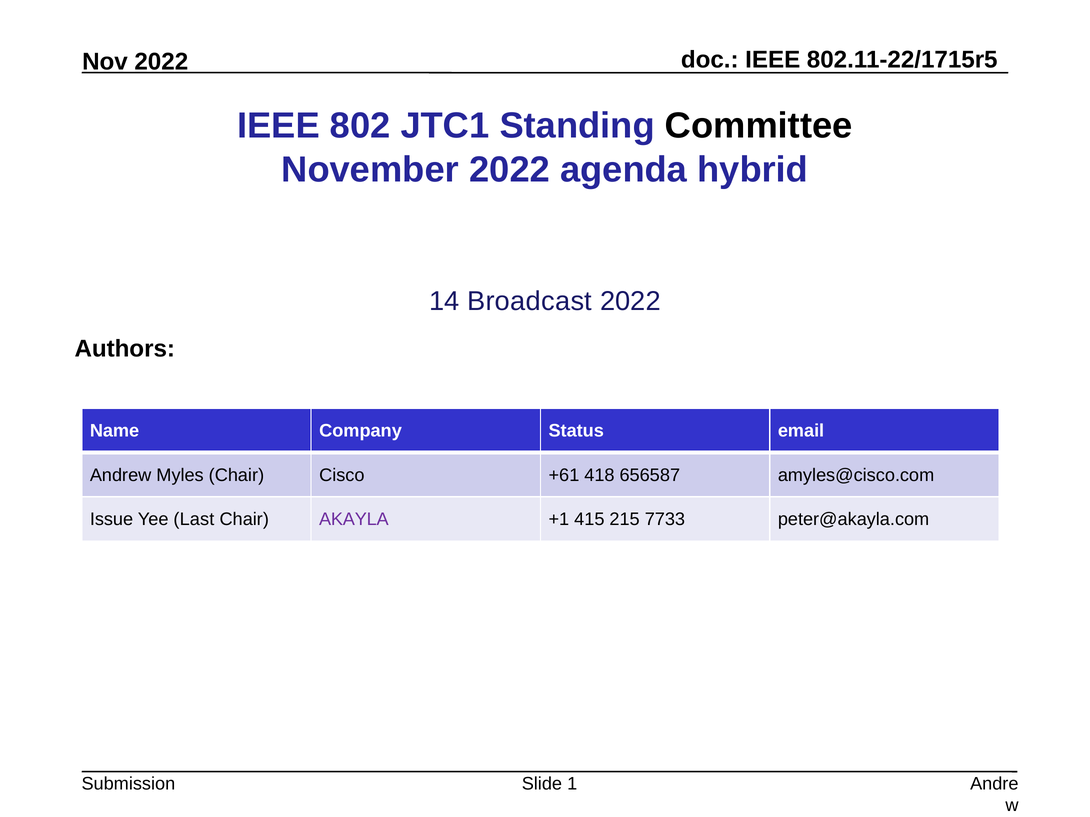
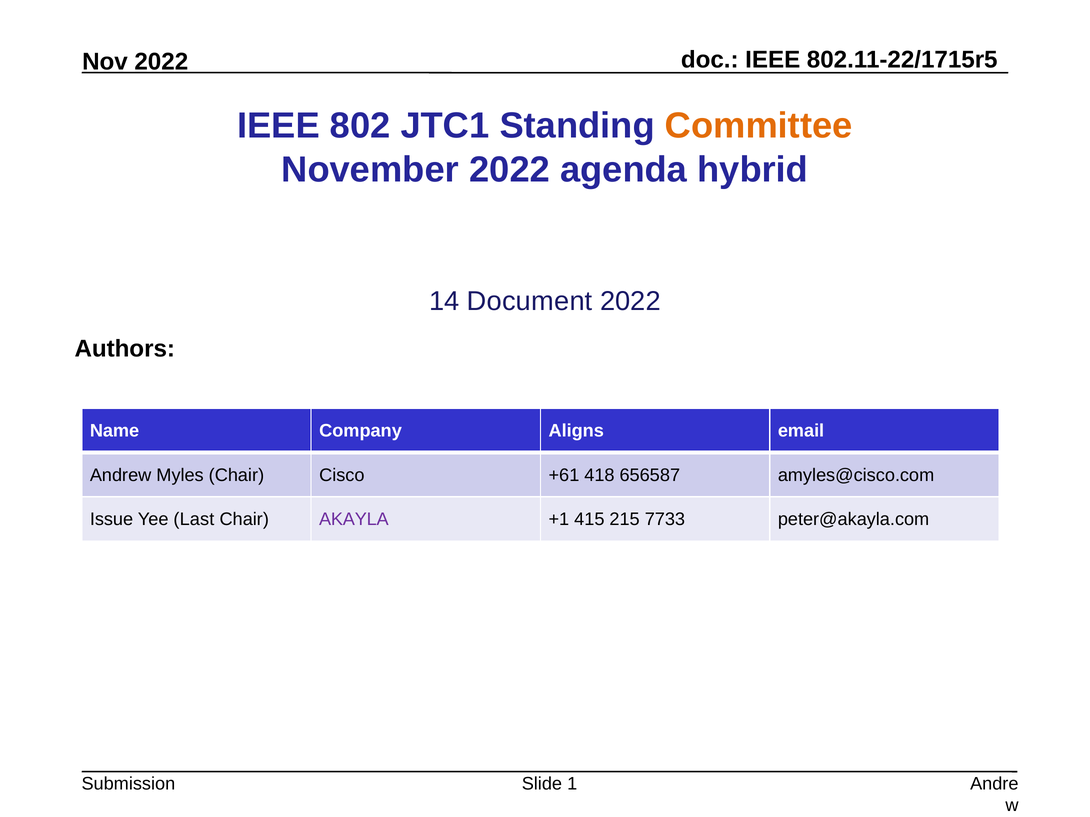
Committee colour: black -> orange
Broadcast: Broadcast -> Document
Status: Status -> Aligns
